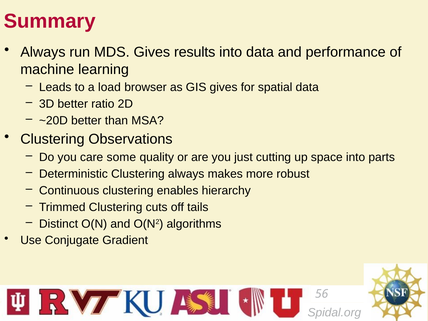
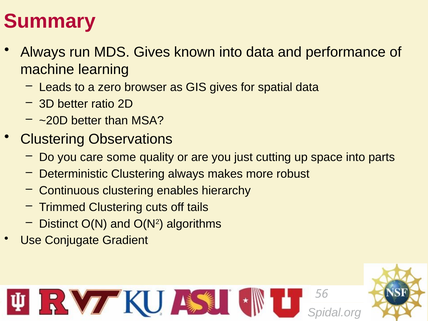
results: results -> known
load: load -> zero
